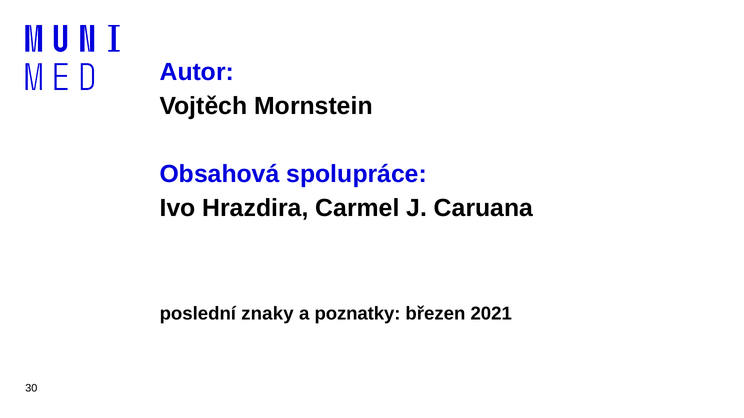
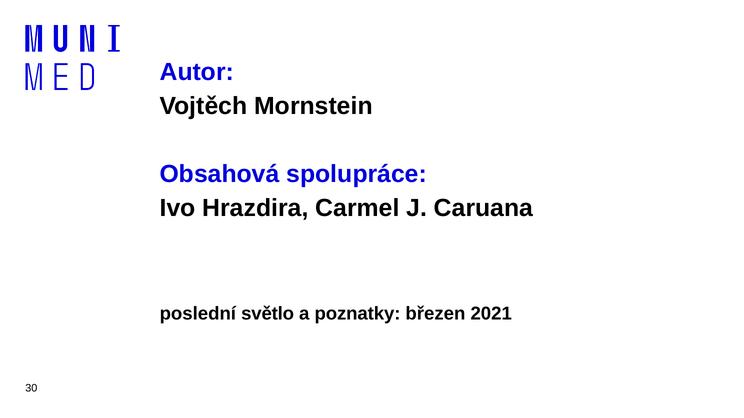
znaky: znaky -> světlo
